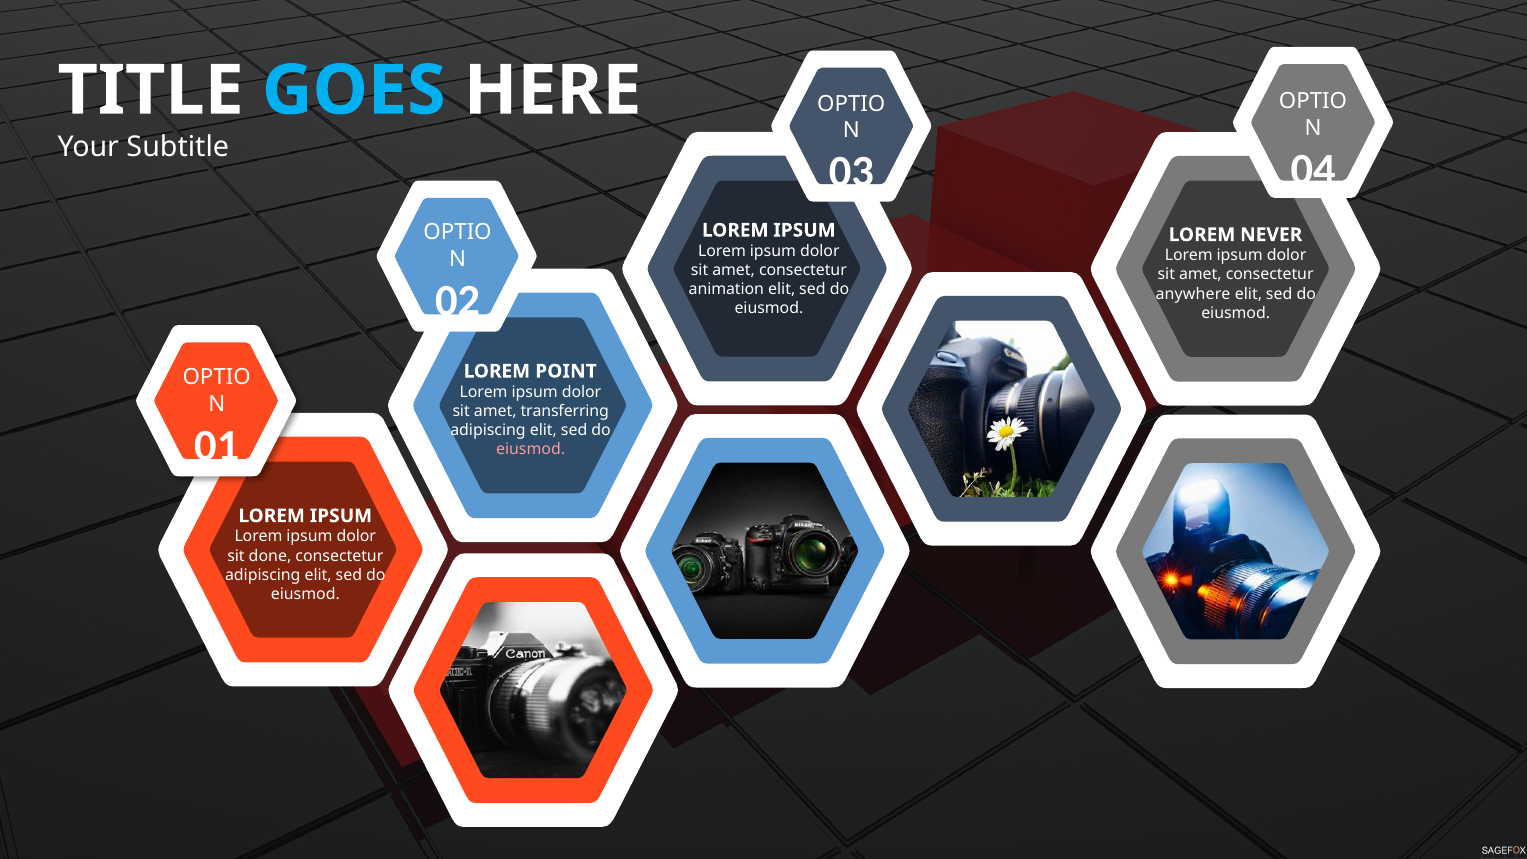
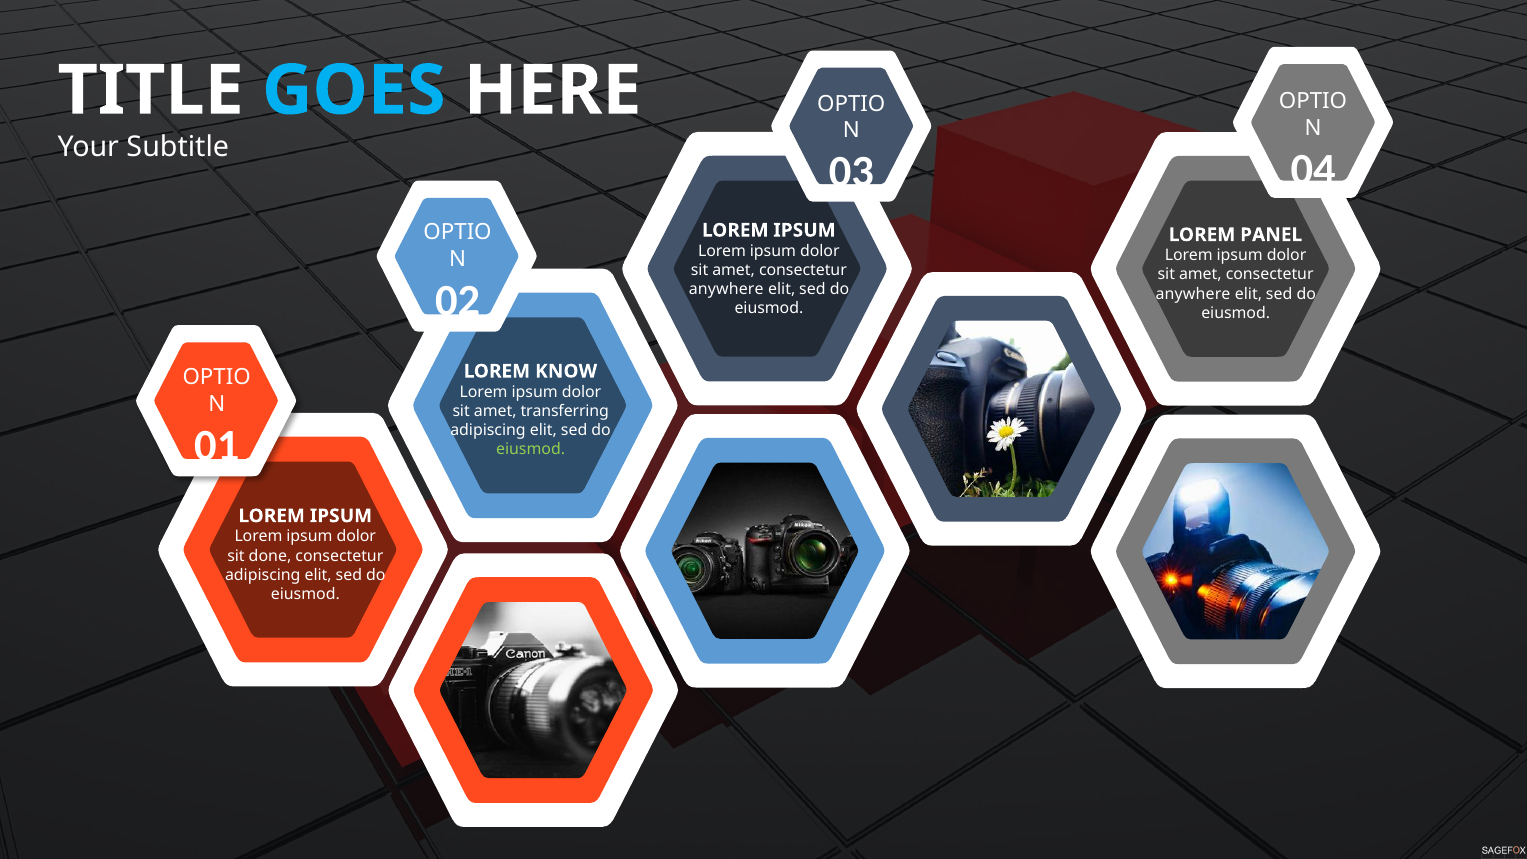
NEVER: NEVER -> PANEL
animation at (726, 289): animation -> anywhere
POINT: POINT -> KNOW
eiusmod at (531, 449) colour: pink -> light green
